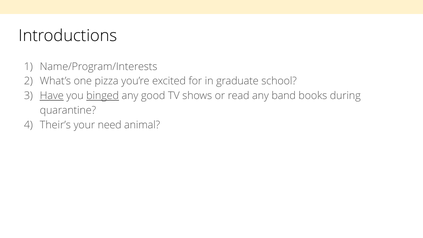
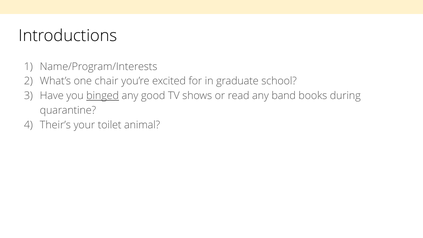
pizza: pizza -> chair
Have underline: present -> none
need: need -> toilet
